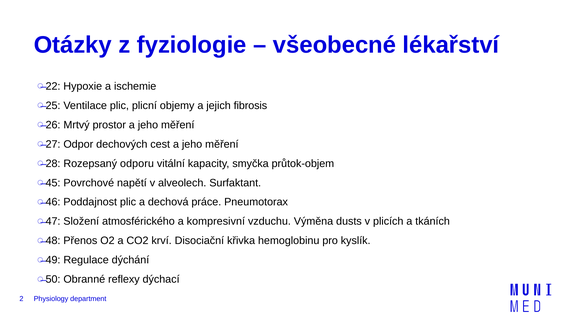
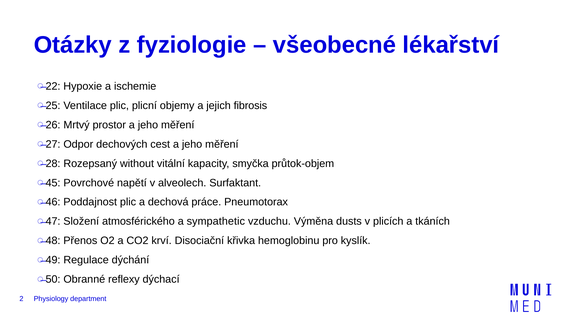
odporu: odporu -> without
kompresivní: kompresivní -> sympathetic
